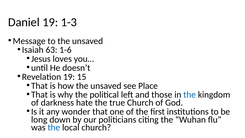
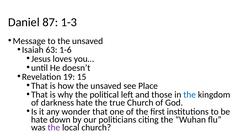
Daniel 19: 19 -> 87
long at (39, 119): long -> hate
the at (54, 127) colour: blue -> purple
